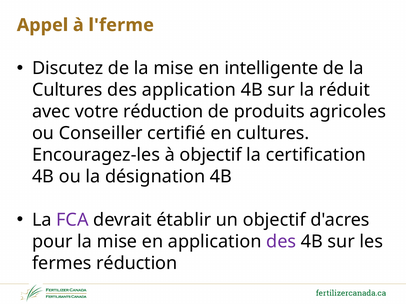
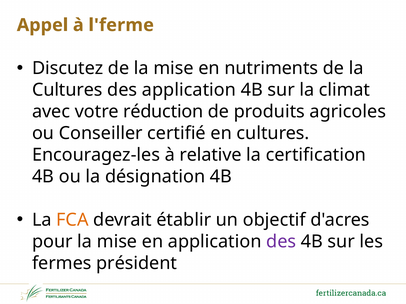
intelligente: intelligente -> nutriments
réduit: réduit -> climat
à objectif: objectif -> relative
FCA colour: purple -> orange
fermes réduction: réduction -> président
